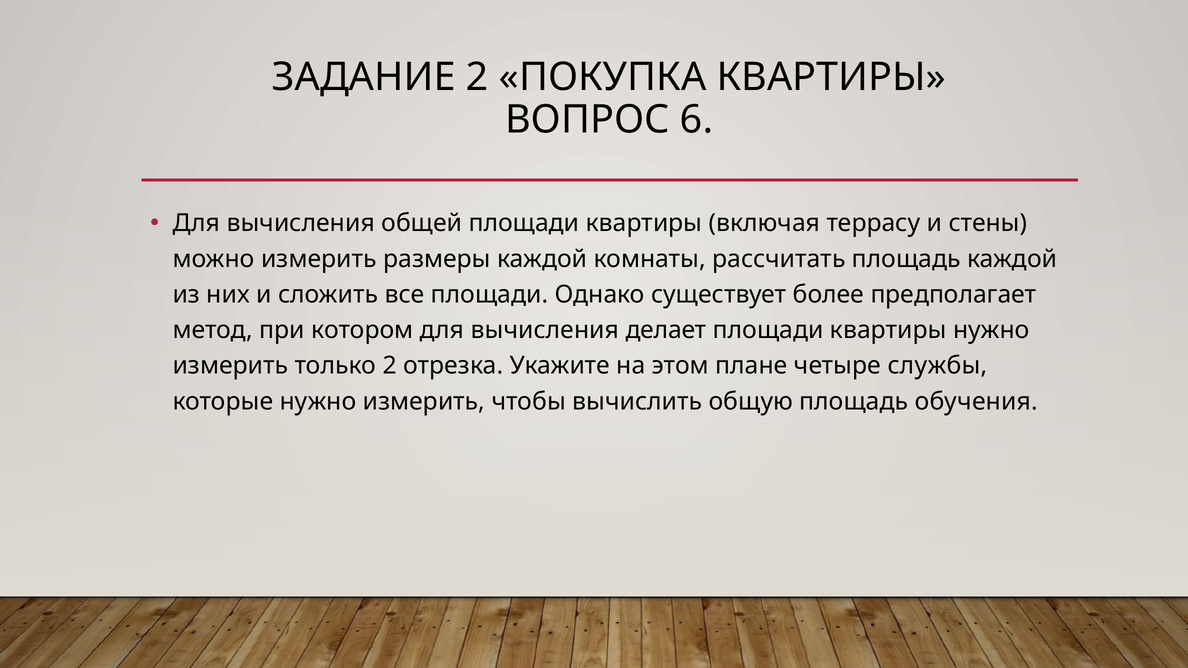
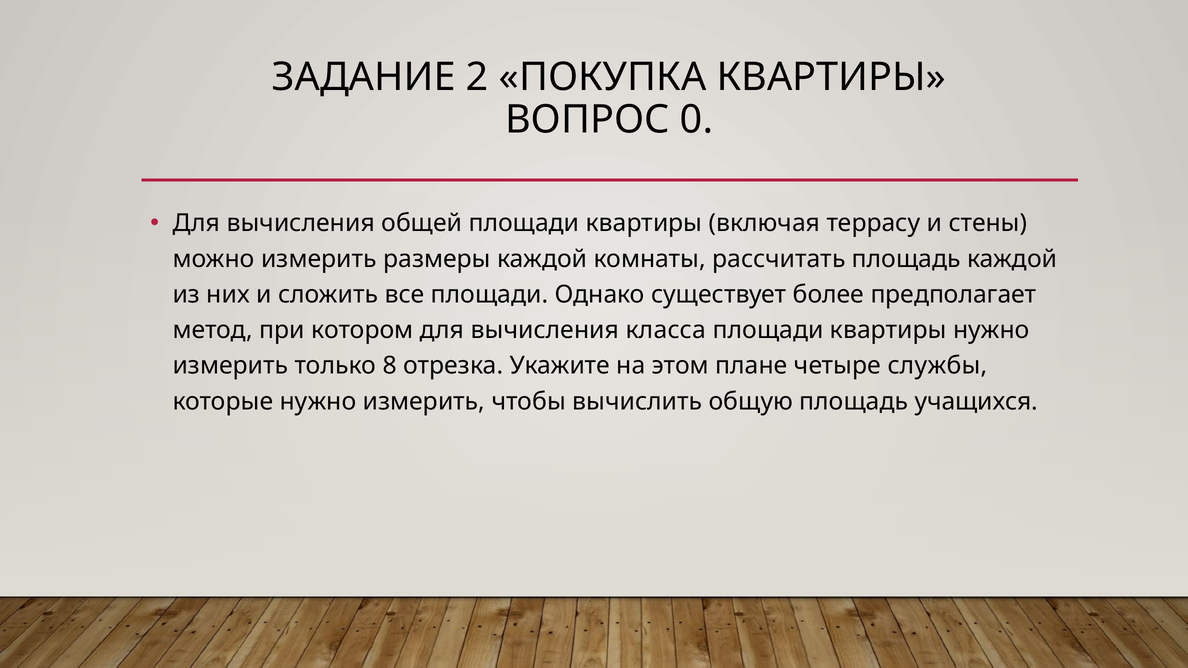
6: 6 -> 0
делает: делает -> класса
только 2: 2 -> 8
обучения: обучения -> учащихся
